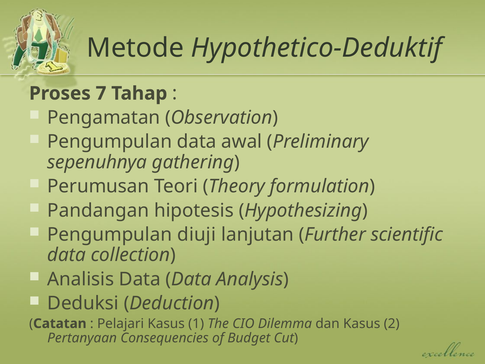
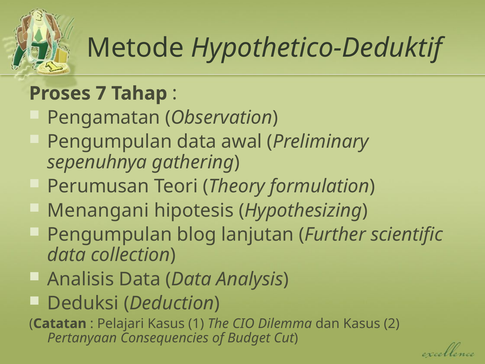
Pandangan: Pandangan -> Menangani
diuji: diuji -> blog
